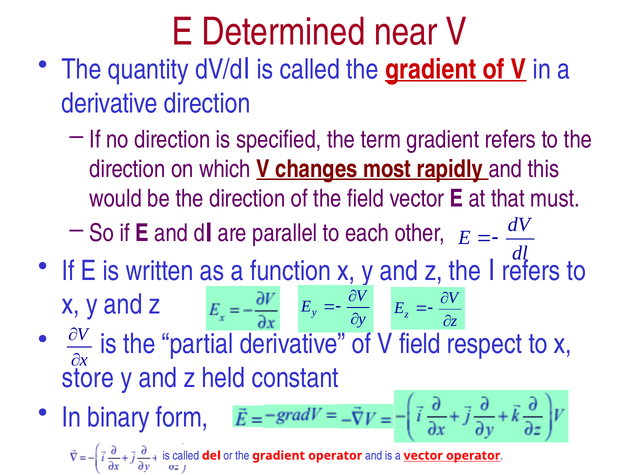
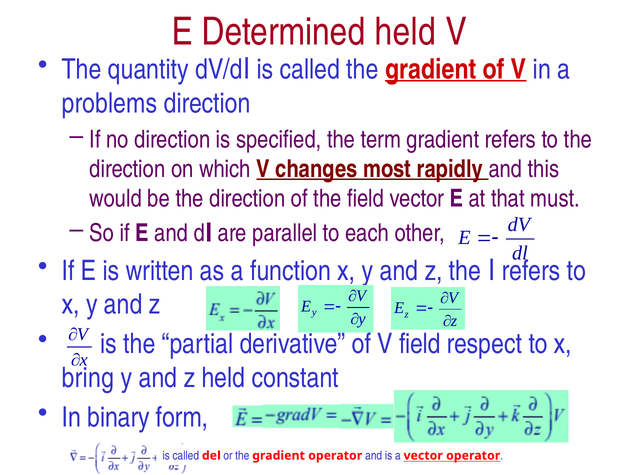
Determined near: near -> held
derivative at (110, 103): derivative -> problems
store: store -> bring
